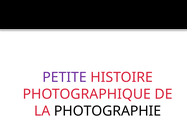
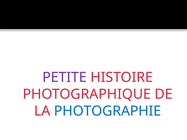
PHOTOGRAPHIE colour: black -> blue
